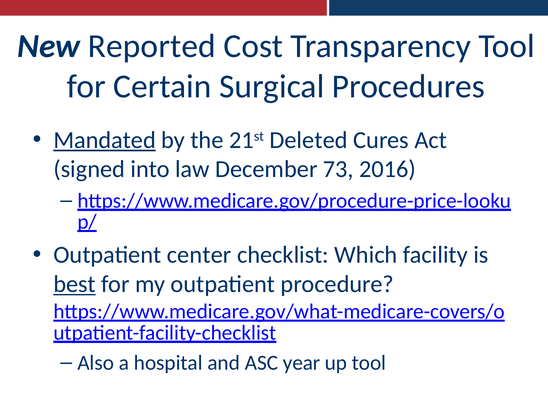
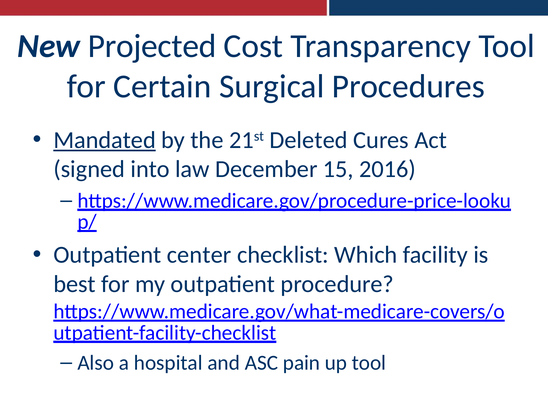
Reported: Reported -> Projected
73: 73 -> 15
best underline: present -> none
year: year -> pain
